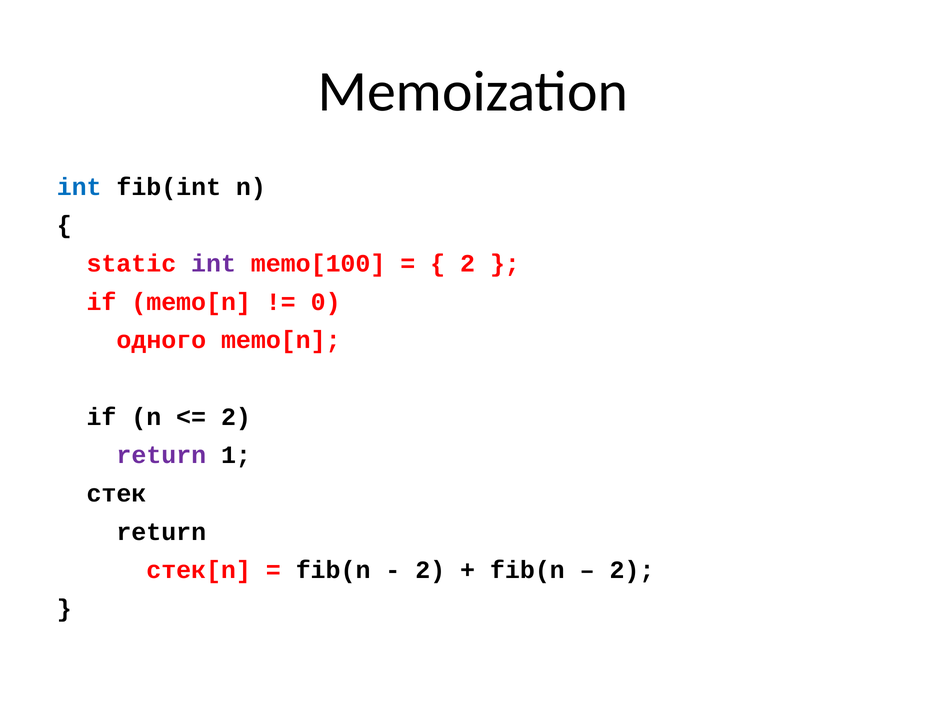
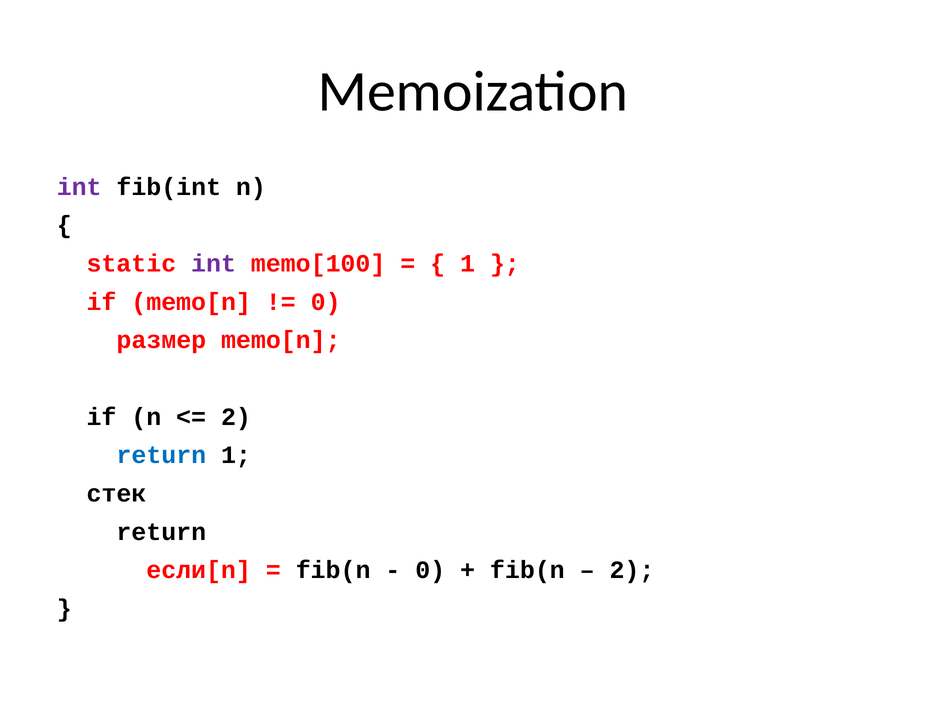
int at (79, 187) colour: blue -> purple
2 at (468, 264): 2 -> 1
одного: одного -> размер
return at (161, 456) colour: purple -> blue
стек[n: стек[n -> если[n
2 at (430, 571): 2 -> 0
